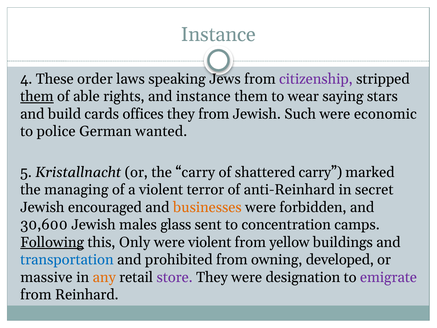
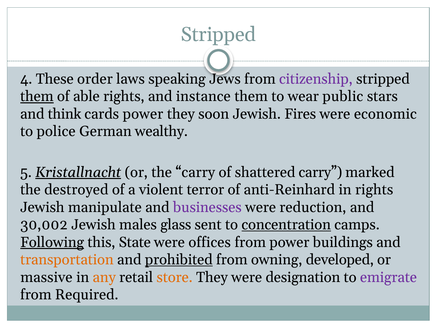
Instance at (218, 34): Instance -> Stripped
saying: saying -> public
build: build -> think
cards offices: offices -> power
they from: from -> soon
Such: Such -> Fires
wanted: wanted -> wealthy
Kristallnacht underline: none -> present
managing: managing -> destroyed
in secret: secret -> rights
encouraged: encouraged -> manipulate
businesses colour: orange -> purple
forbidden: forbidden -> reduction
30,600: 30,600 -> 30,002
concentration underline: none -> present
Only: Only -> State
were violent: violent -> offices
from yellow: yellow -> power
transportation colour: blue -> orange
prohibited underline: none -> present
store colour: purple -> orange
Reinhard: Reinhard -> Required
